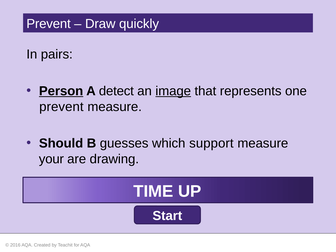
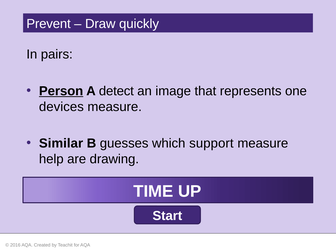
image underline: present -> none
prevent at (61, 107): prevent -> devices
Should: Should -> Similar
your: your -> help
